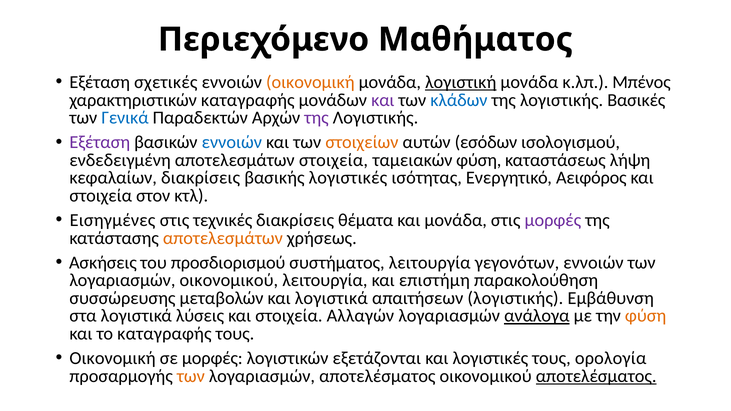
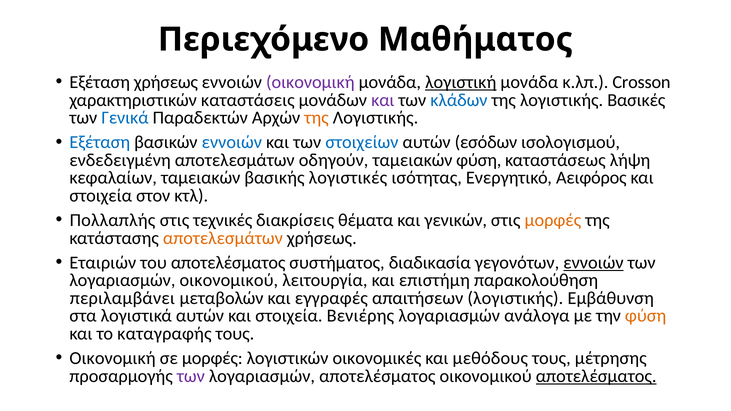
Εξέταση σχετικές: σχετικές -> χρήσεως
οικονομική at (310, 82) colour: orange -> purple
Μπένος: Μπένος -> Crosson
χαρακτηριστικών καταγραφής: καταγραφής -> καταστάσεις
της at (317, 118) colour: purple -> orange
Εξέταση at (100, 143) colour: purple -> blue
στοιχείων colour: orange -> blue
αποτελεσμάτων στοιχεία: στοιχεία -> οδηγούν
κεφαλαίων διακρίσεις: διακρίσεις -> ταμειακών
Εισηγμένες: Εισηγμένες -> Πολλαπλής
και μονάδα: μονάδα -> γενικών
μορφές at (553, 220) colour: purple -> orange
Ασκήσεις: Ασκήσεις -> Εταιριών
του προσδιορισμού: προσδιορισμού -> αποτελέσματος
συστήματος λειτουργία: λειτουργία -> διαδικασία
εννοιών at (593, 263) underline: none -> present
συσσώρευσης: συσσώρευσης -> περιλαμβάνει
και λογιστικά: λογιστικά -> εγγραφές
λογιστικά λύσεις: λύσεις -> αυτών
Αλλαγών: Αλλαγών -> Βενιέρης
ανάλογα underline: present -> none
εξετάζονται: εξετάζονται -> οικονομικές
και λογιστικές: λογιστικές -> μεθόδους
ορολογία: ορολογία -> μέτρησης
των at (191, 376) colour: orange -> purple
